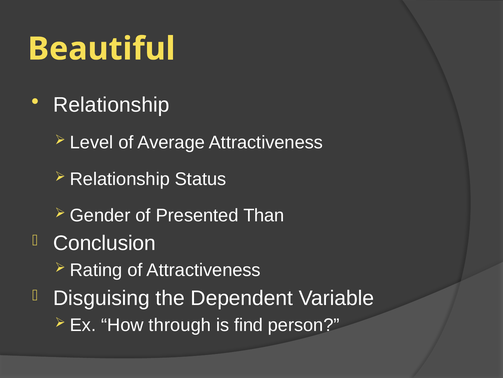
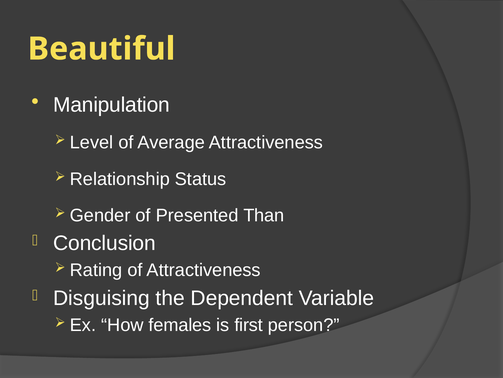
Relationship at (111, 105): Relationship -> Manipulation
through: through -> females
find: find -> first
